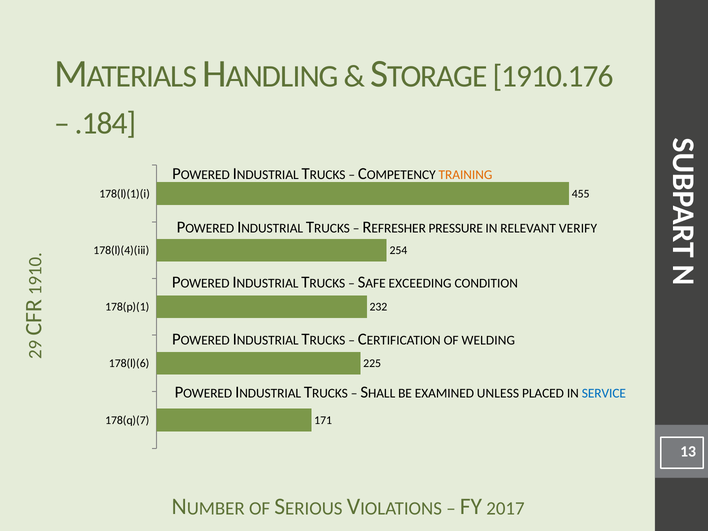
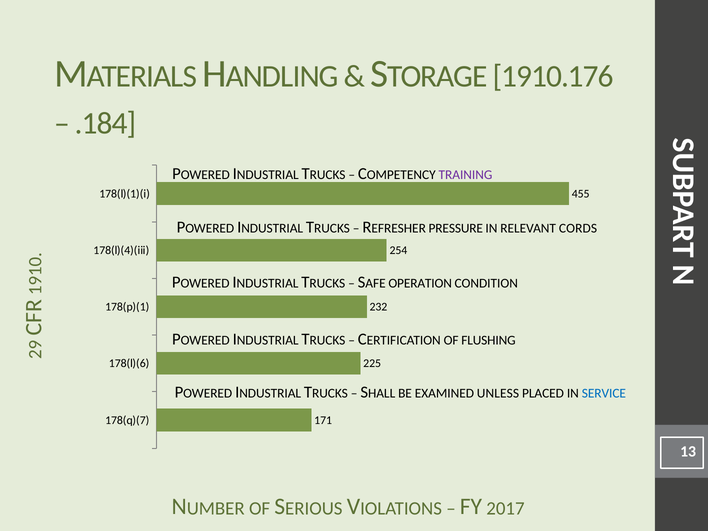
TRAINING colour: orange -> purple
VERIFY: VERIFY -> CORDS
EXCEEDING: EXCEEDING -> OPERATION
WELDING: WELDING -> FLUSHING
